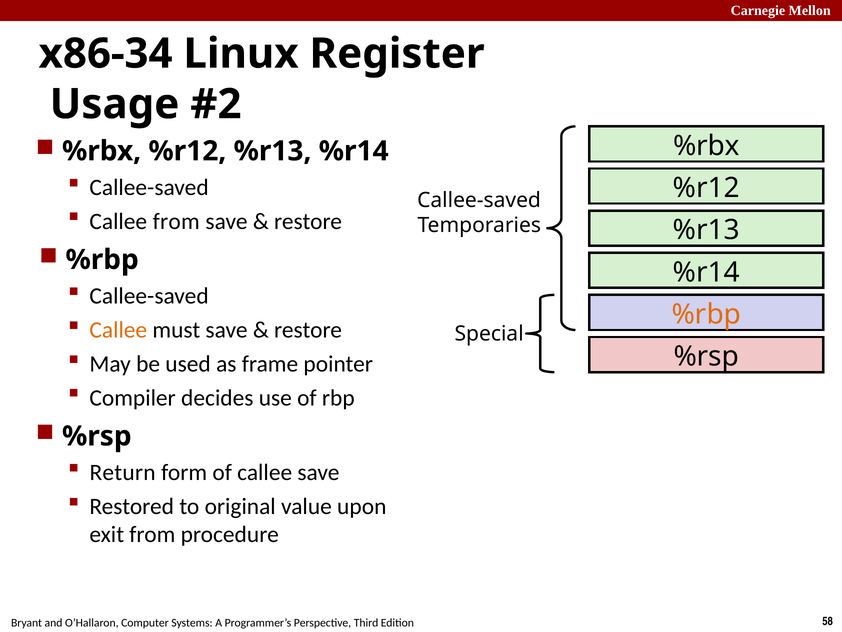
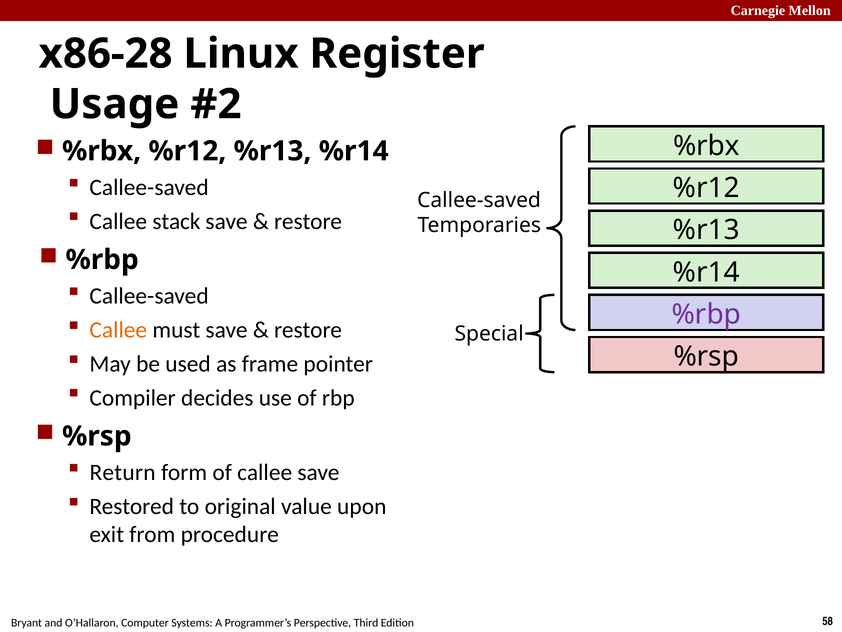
x86-34: x86-34 -> x86-28
Callee from: from -> stack
%rbp at (706, 314) colour: orange -> purple
